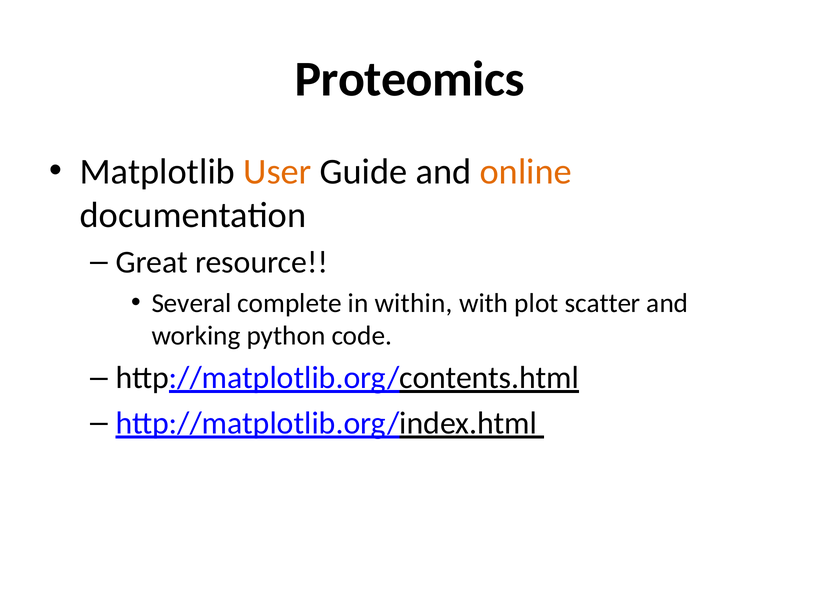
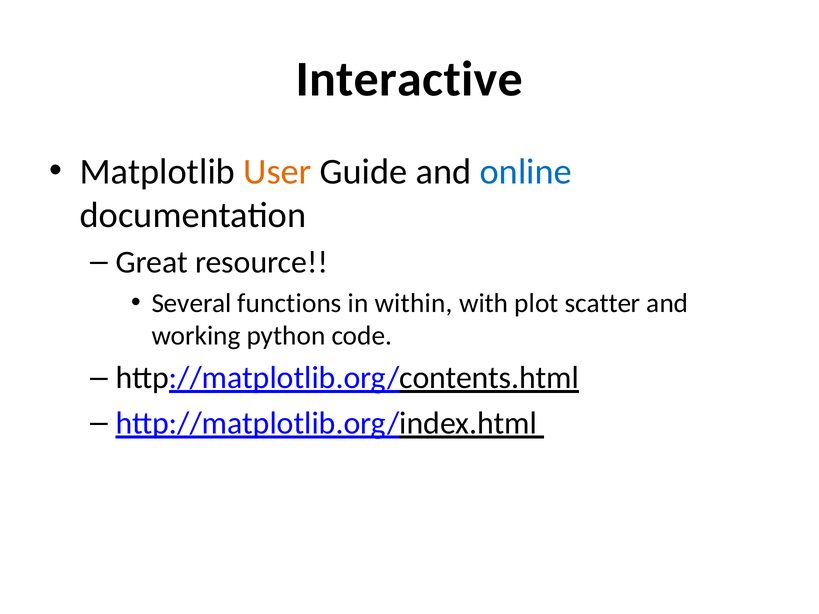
Proteomics: Proteomics -> Interactive
online colour: orange -> blue
complete: complete -> functions
